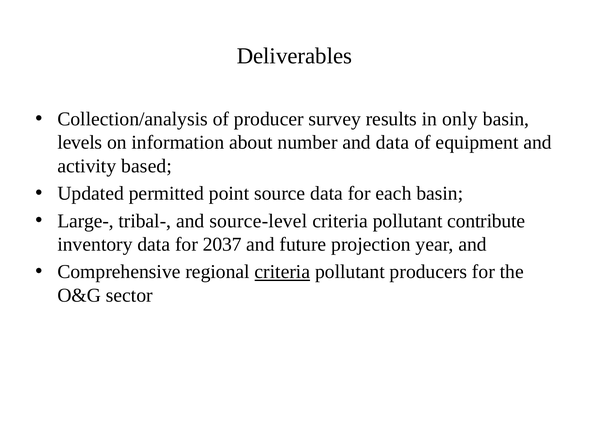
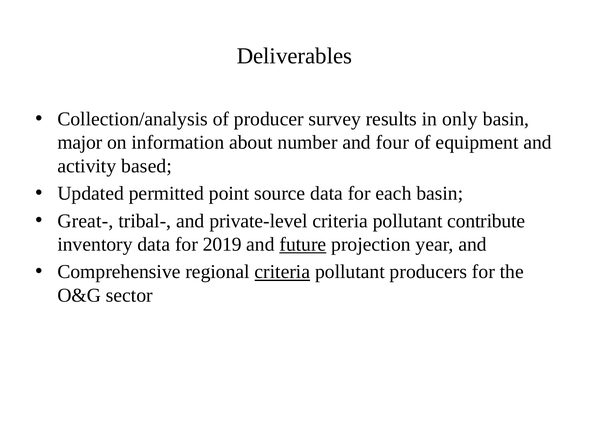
levels: levels -> major
and data: data -> four
Large-: Large- -> Great-
source-level: source-level -> private-level
2037: 2037 -> 2019
future underline: none -> present
